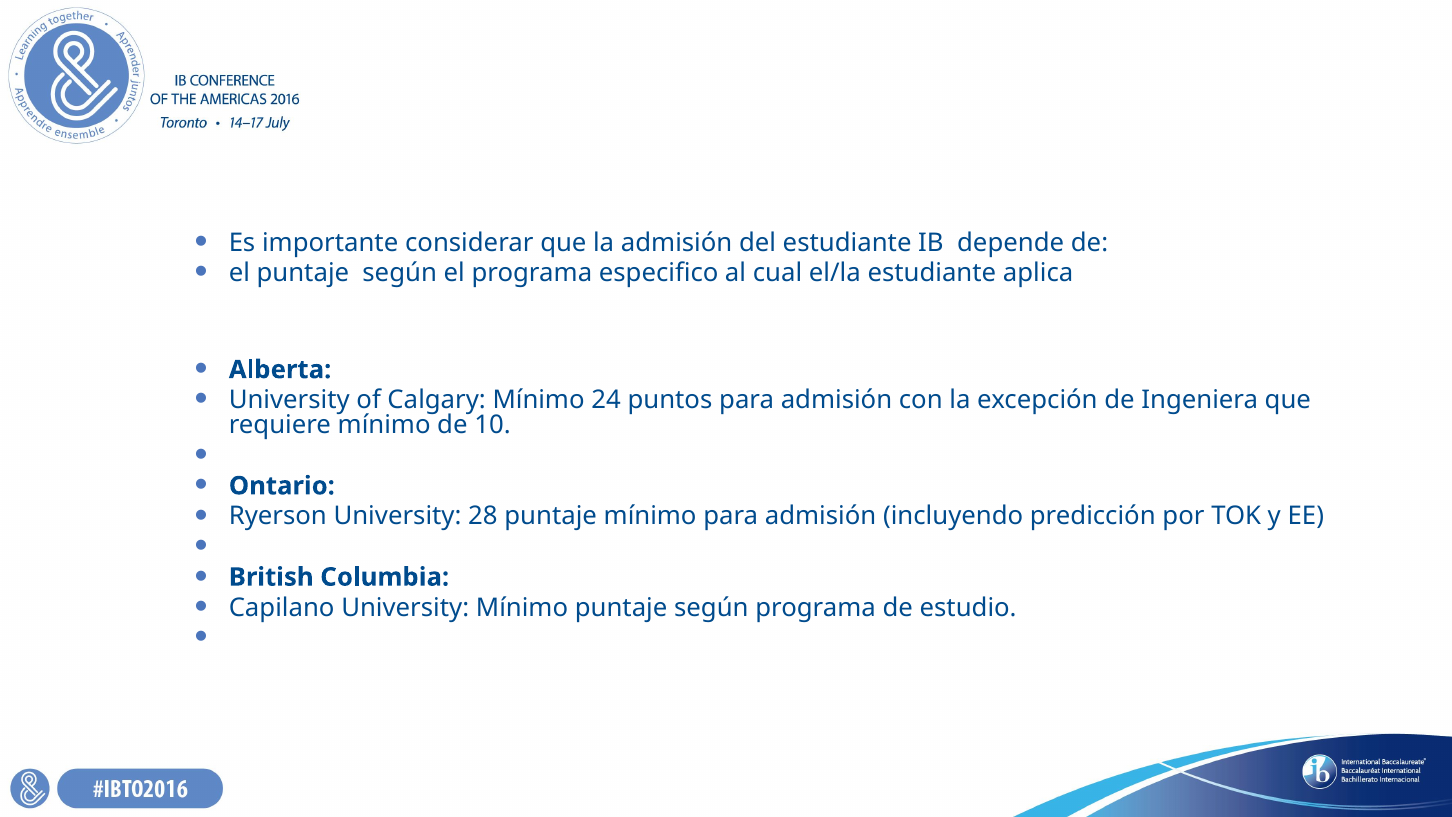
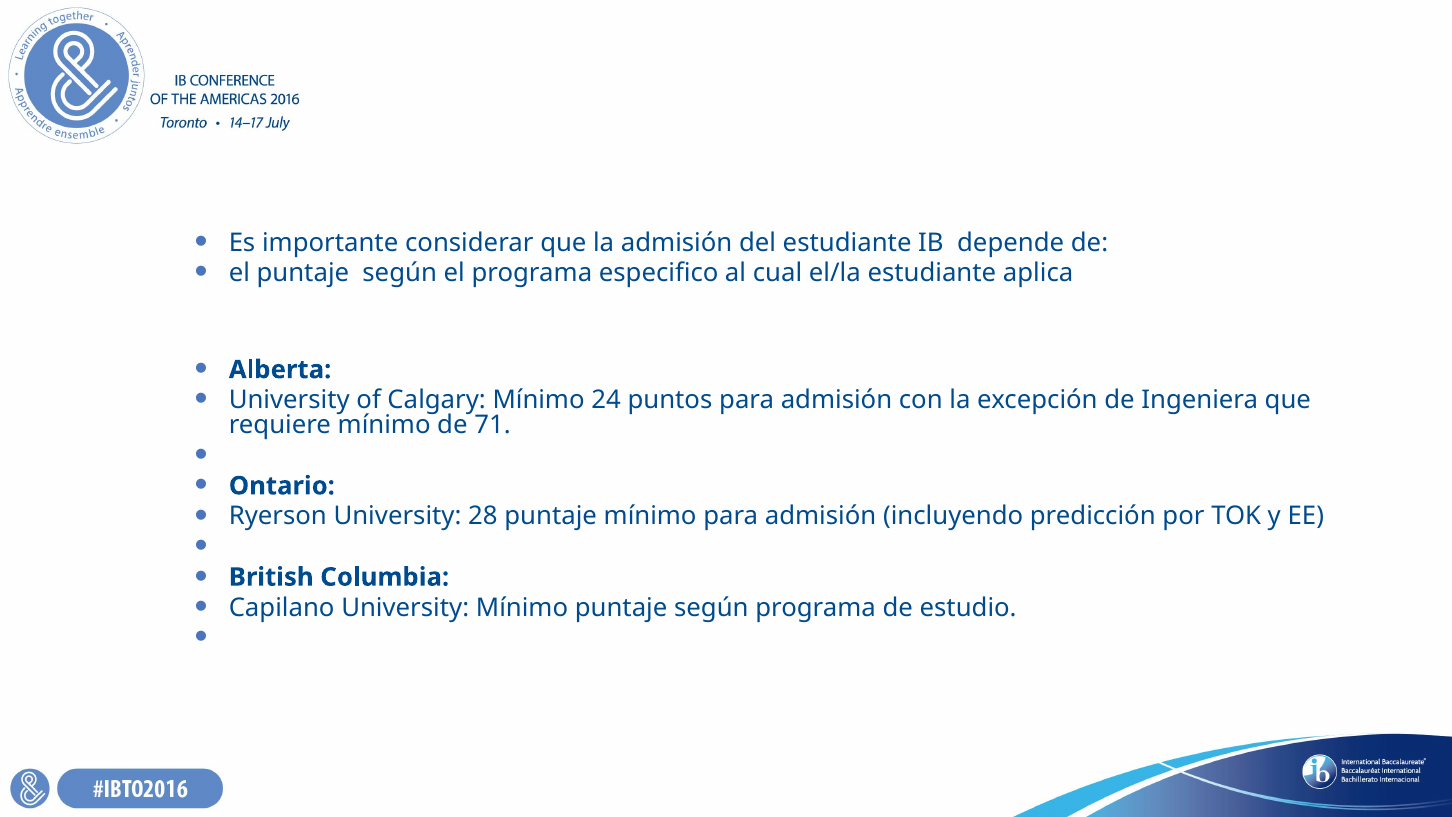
10: 10 -> 71
